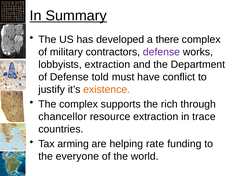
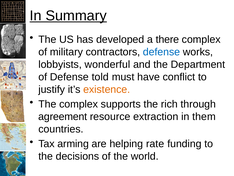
defense at (162, 52) colour: purple -> blue
lobbyists extraction: extraction -> wonderful
chancellor: chancellor -> agreement
trace: trace -> them
everyone: everyone -> decisions
